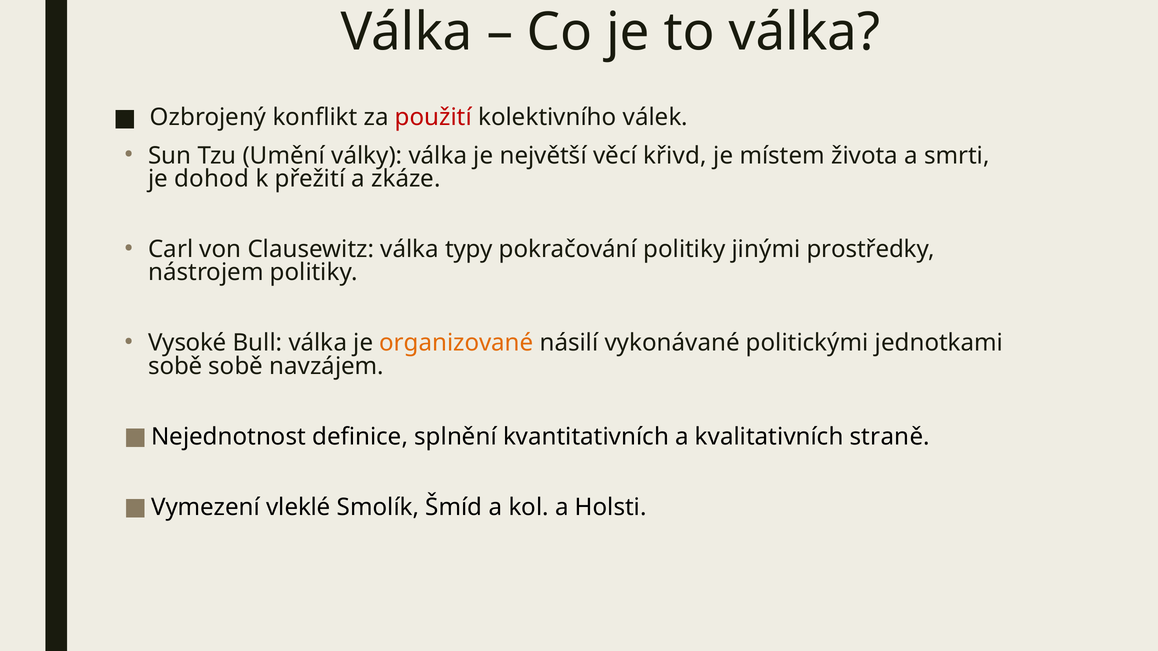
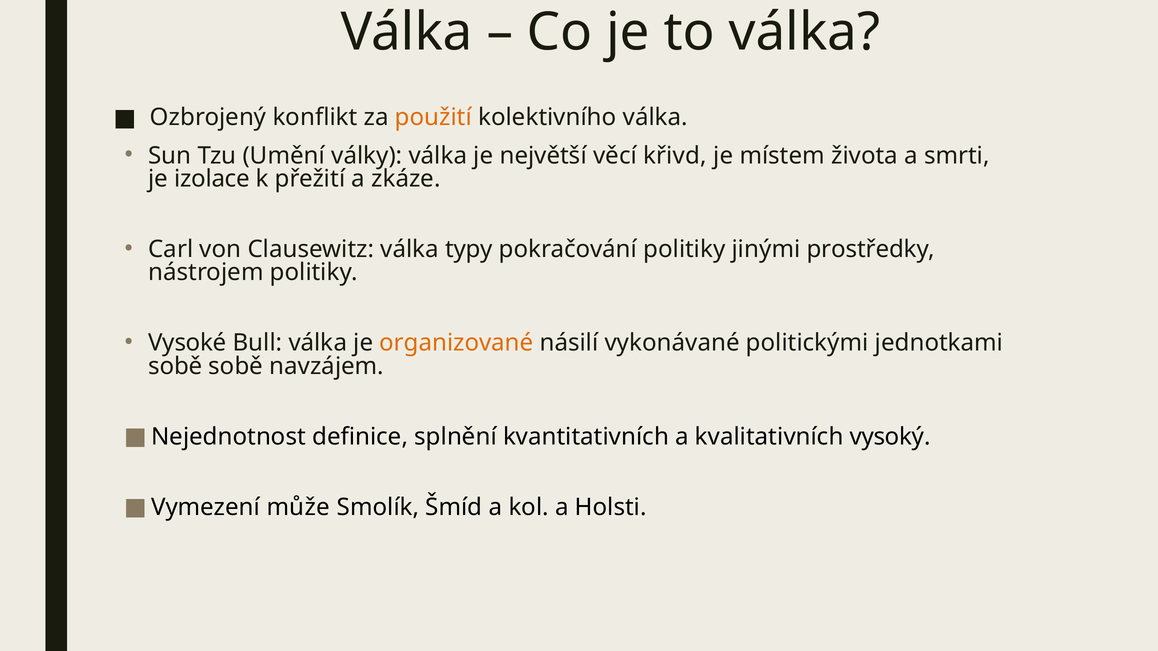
použití colour: red -> orange
kolektivního válek: válek -> válka
dohod: dohod -> izolace
straně: straně -> vysoký
vleklé: vleklé -> může
